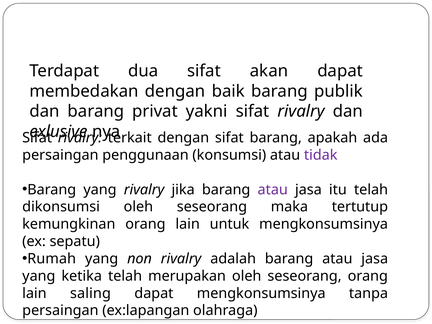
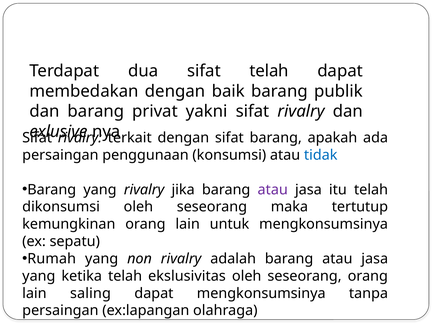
sifat akan: akan -> telah
tidak colour: purple -> blue
merupakan: merupakan -> ekslusivitas
